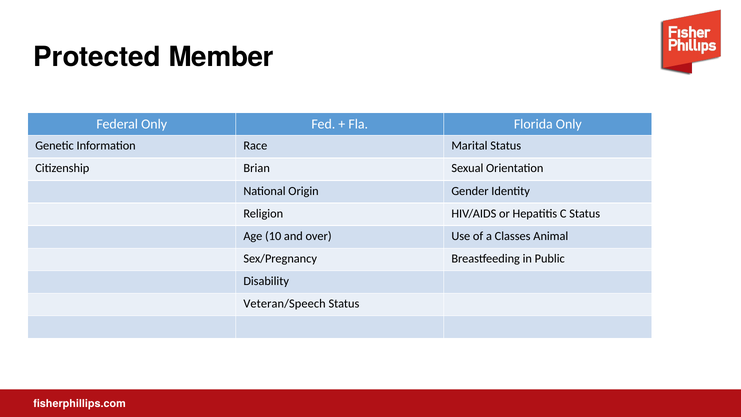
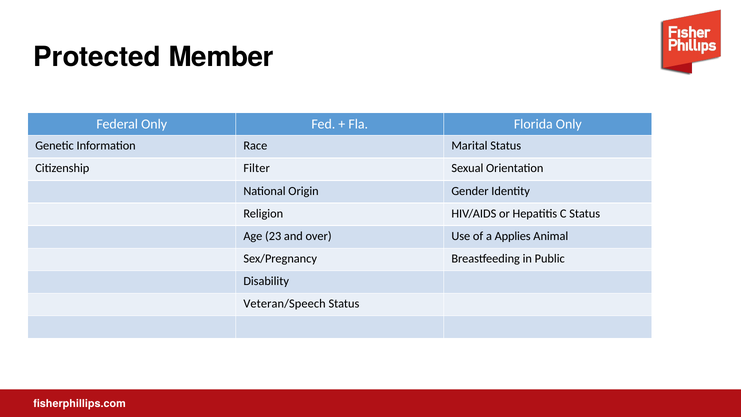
Brian: Brian -> Filter
10: 10 -> 23
Classes: Classes -> Applies
